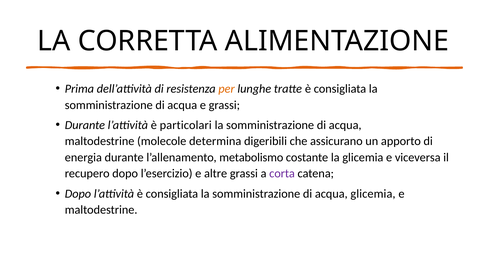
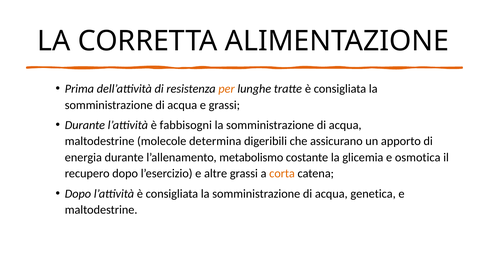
particolari: particolari -> fabbisogni
viceversa: viceversa -> osmotica
corta colour: purple -> orange
acqua glicemia: glicemia -> genetica
